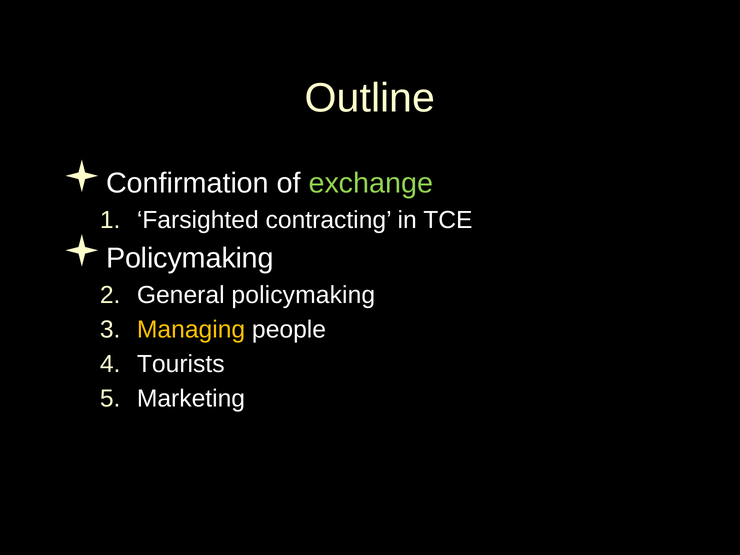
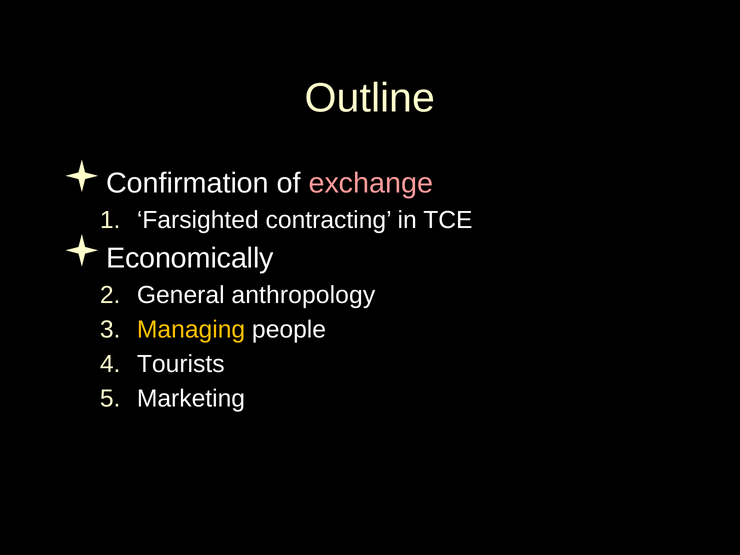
exchange colour: light green -> pink
Policymaking at (190, 258): Policymaking -> Economically
General policymaking: policymaking -> anthropology
